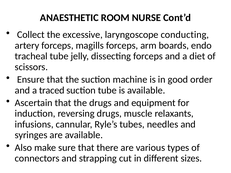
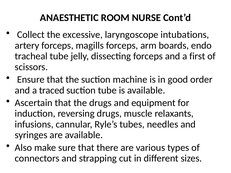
conducting: conducting -> intubations
diet: diet -> first
